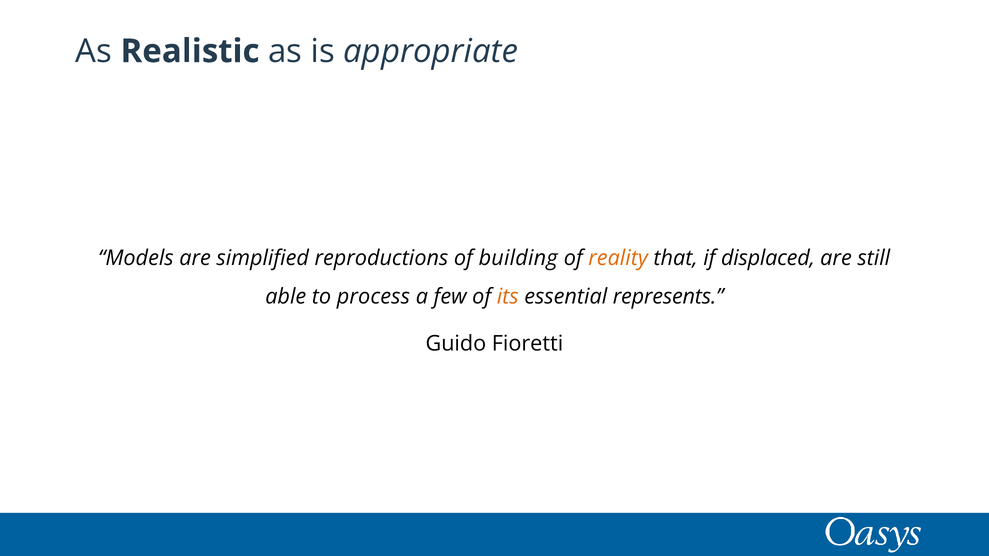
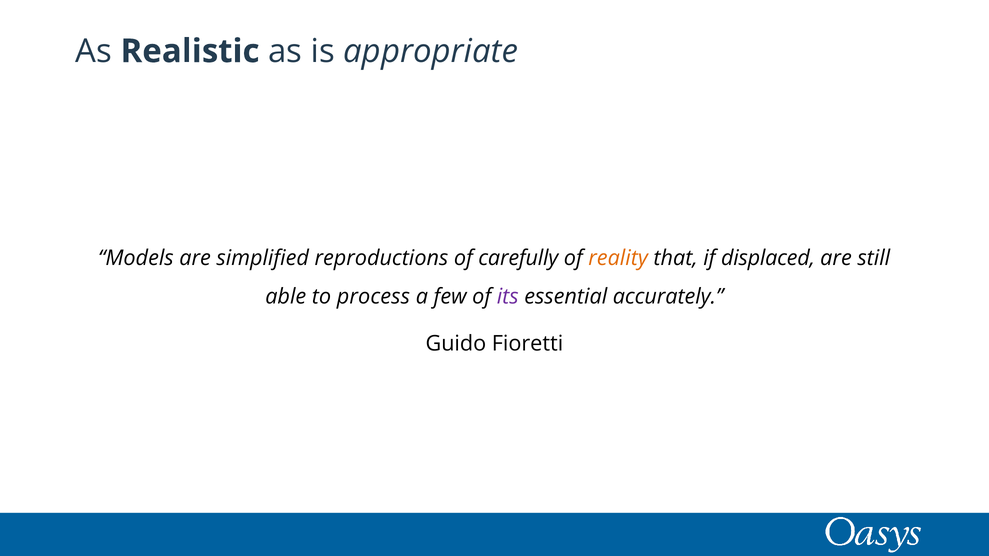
building: building -> carefully
its colour: orange -> purple
represents: represents -> accurately
